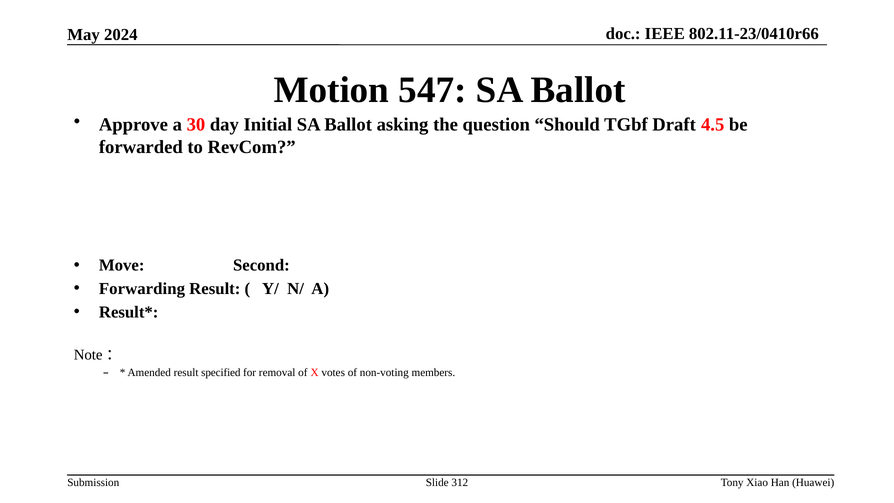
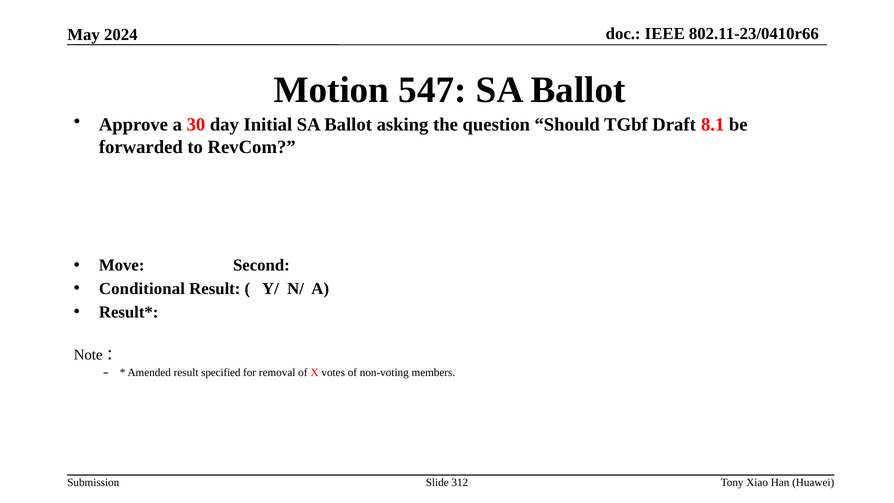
4.5: 4.5 -> 8.1
Forwarding: Forwarding -> Conditional
